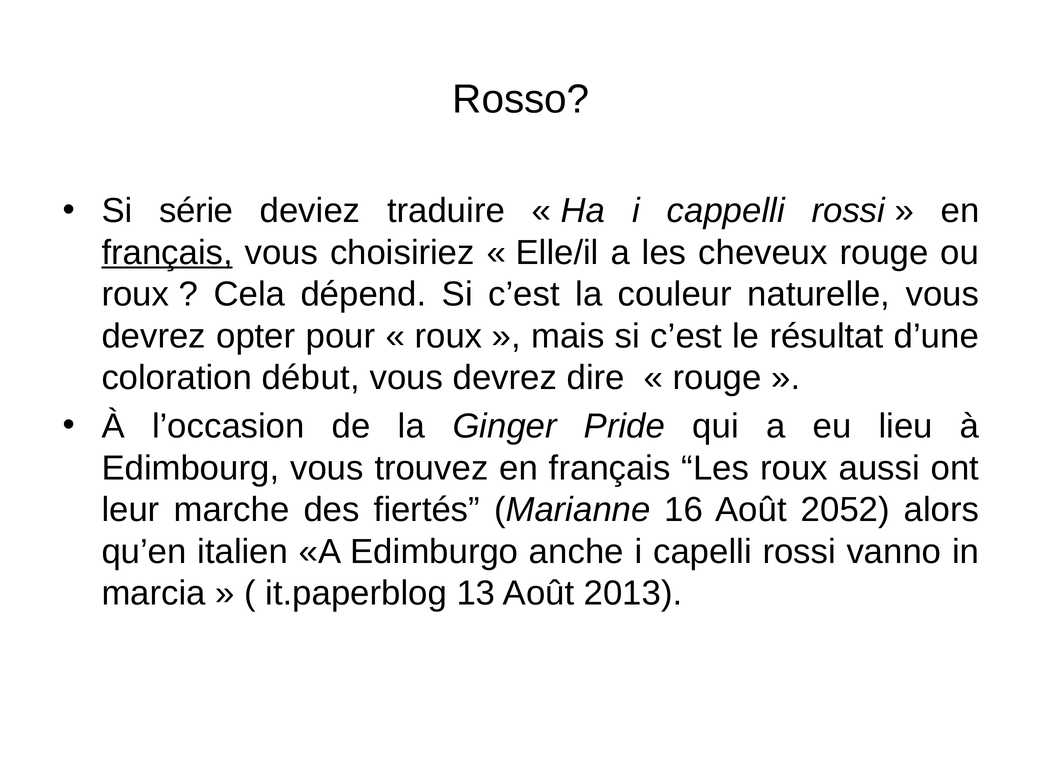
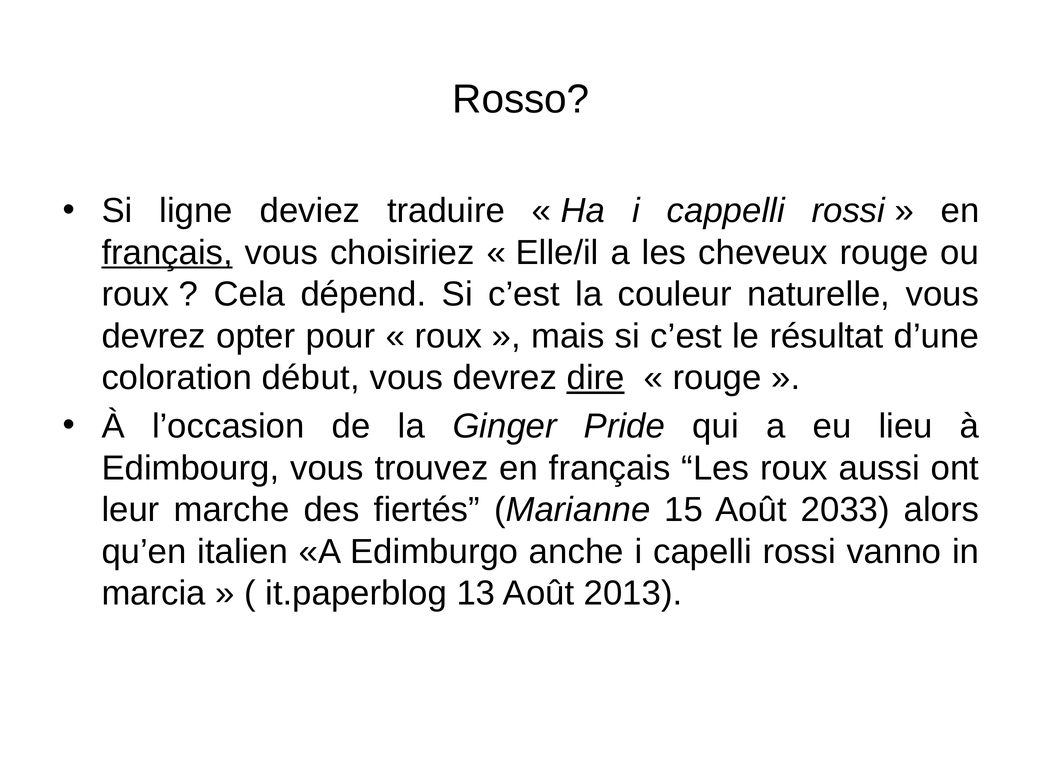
série: série -> ligne
dire underline: none -> present
16: 16 -> 15
2052: 2052 -> 2033
